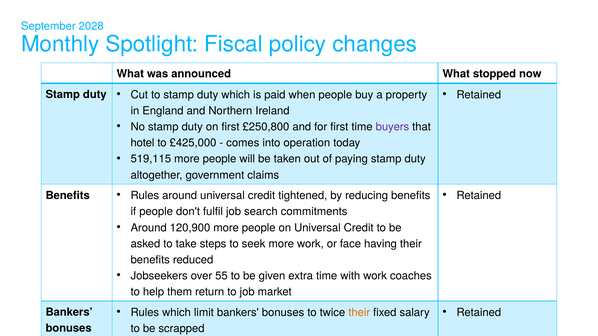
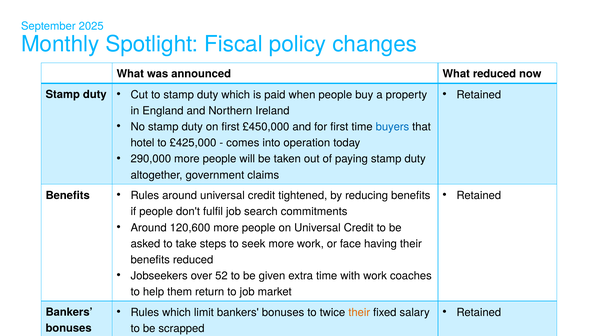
2028: 2028 -> 2025
What stopped: stopped -> reduced
£250,800: £250,800 -> £450,000
buyers colour: purple -> blue
519,115: 519,115 -> 290,000
120,900: 120,900 -> 120,600
55: 55 -> 52
